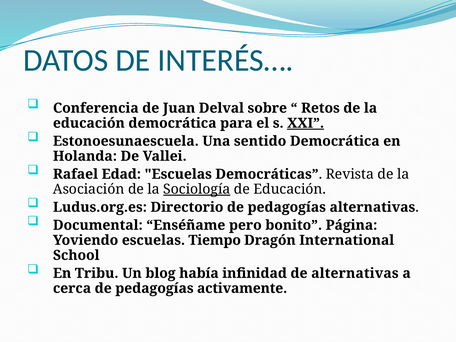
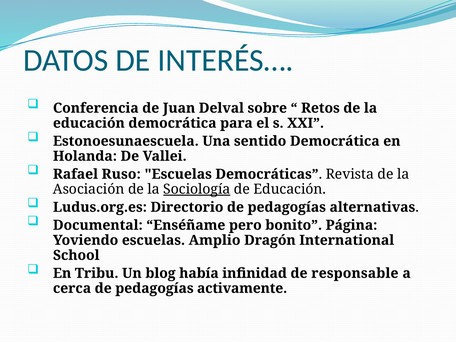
XXI underline: present -> none
Edad: Edad -> Ruso
Tiempo: Tiempo -> Amplio
de alternativas: alternativas -> responsable
